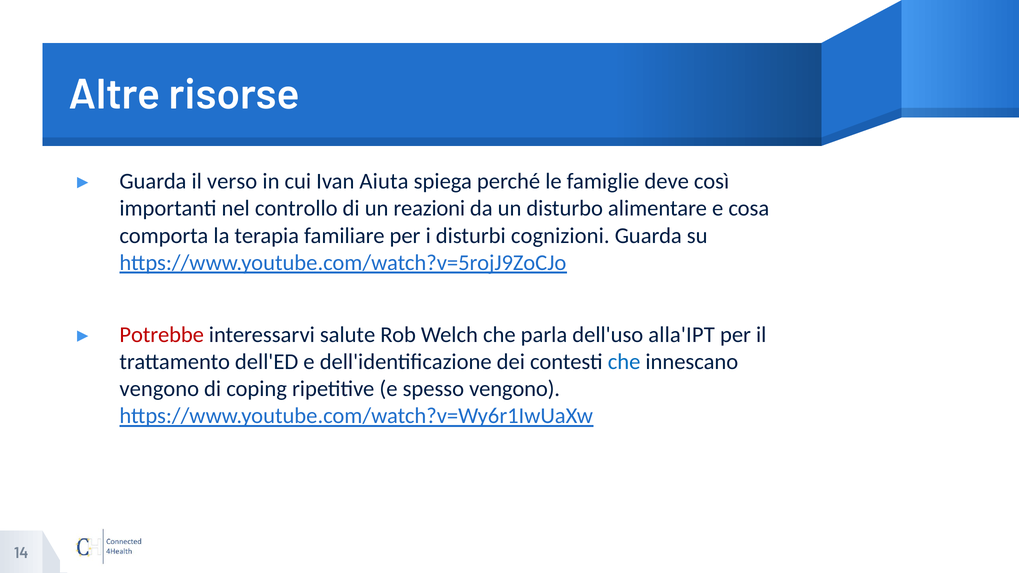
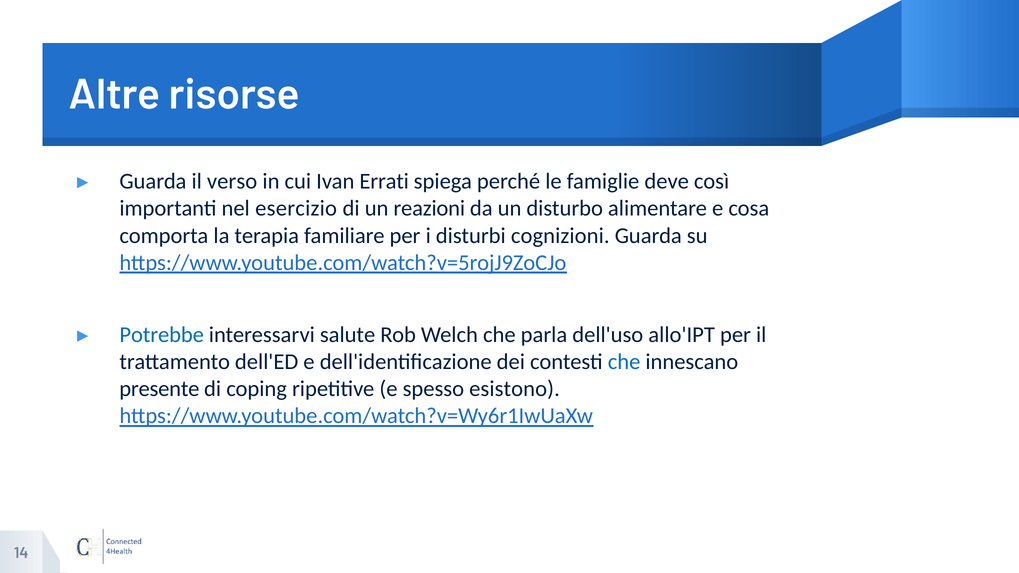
Aiuta: Aiuta -> Errati
controllo: controllo -> esercizio
Potrebbe colour: red -> blue
alla'IPT: alla'IPT -> allo'IPT
vengono at (159, 389): vengono -> presente
spesso vengono: vengono -> esistono
